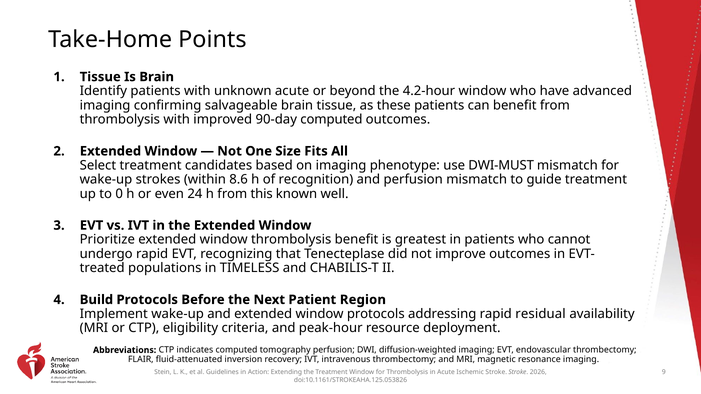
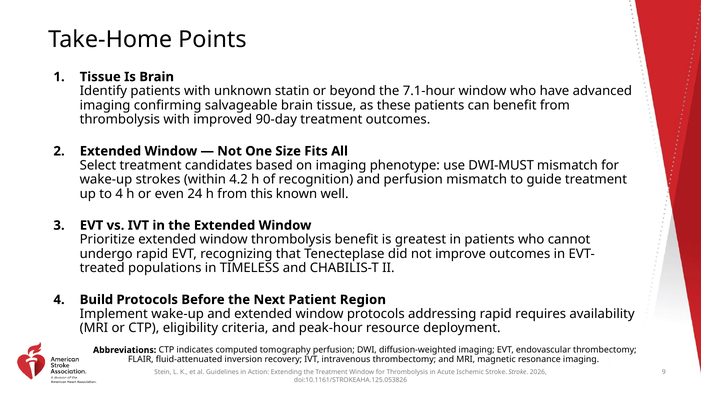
unknown acute: acute -> statin
4.2-hour: 4.2-hour -> 7.1-hour
90-day computed: computed -> treatment
8.6: 8.6 -> 4.2
to 0: 0 -> 4
residual: residual -> requires
